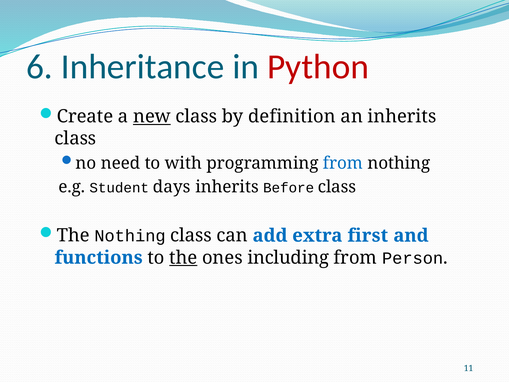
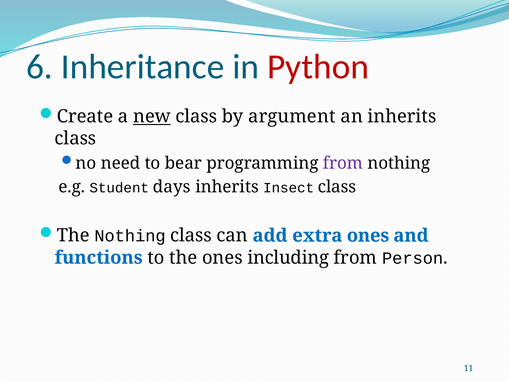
definition: definition -> argument
with: with -> bear
from at (343, 163) colour: blue -> purple
Before: Before -> Insect
extra first: first -> ones
the at (183, 257) underline: present -> none
